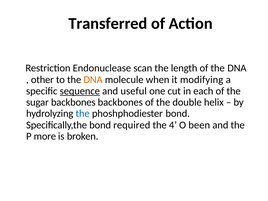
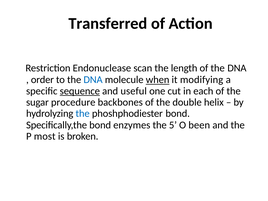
other: other -> order
DNA at (93, 80) colour: orange -> blue
when underline: none -> present
sugar backbones: backbones -> procedure
required: required -> enzymes
4: 4 -> 5
more: more -> most
